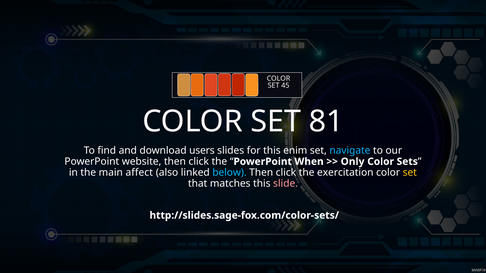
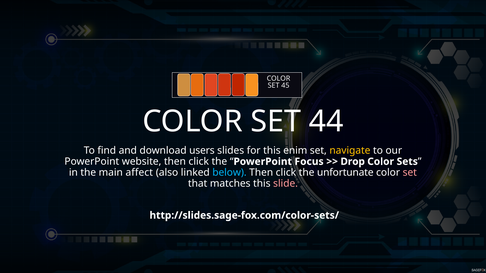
81: 81 -> 44
navigate colour: light blue -> yellow
When: When -> Focus
Only: Only -> Drop
exercitation: exercitation -> unfortunate
set at (410, 173) colour: yellow -> pink
